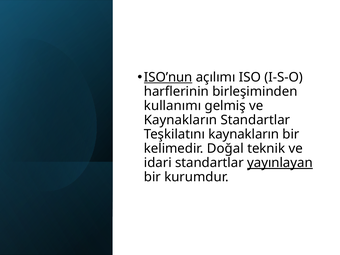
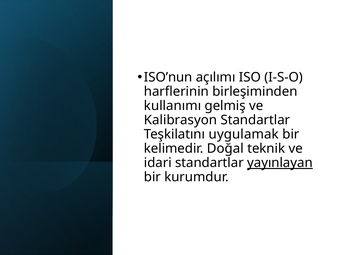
ISO’nun underline: present -> none
Kaynakların at (181, 120): Kaynakların -> Kalibrasyon
Teşkilatını kaynakların: kaynakların -> uygulamak
